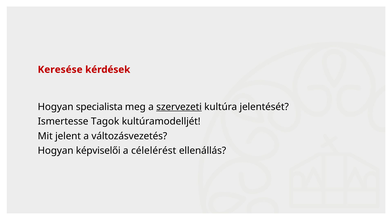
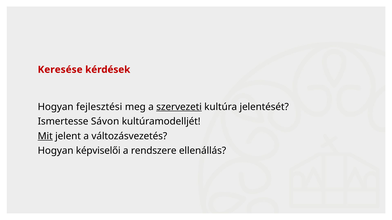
specialista: specialista -> fejlesztési
Tagok: Tagok -> Sávon
Mit underline: none -> present
célelérést: célelérést -> rendszere
